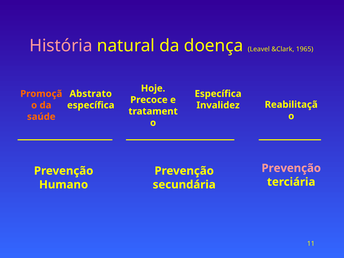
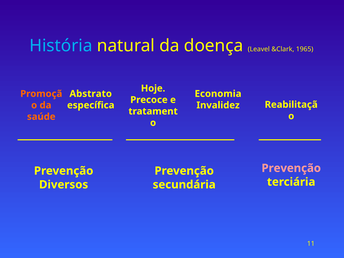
História colour: pink -> light blue
Específica at (218, 94): Específica -> Economia
Humano: Humano -> Diversos
